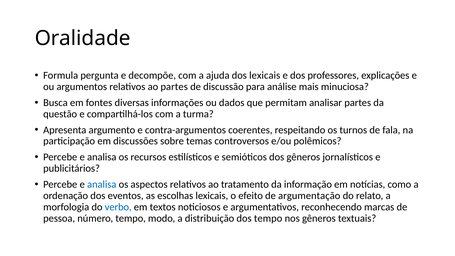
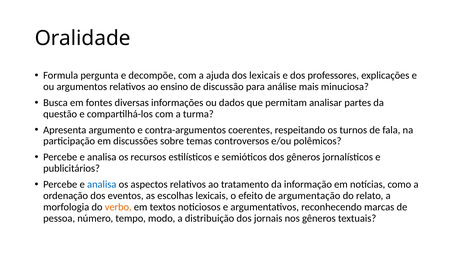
ao partes: partes -> ensino
verbo colour: blue -> orange
dos tempo: tempo -> jornais
